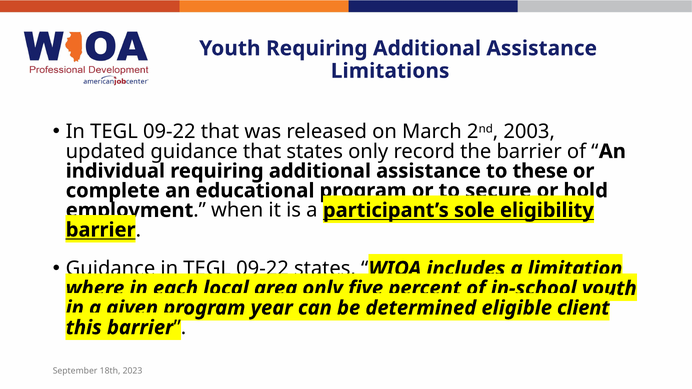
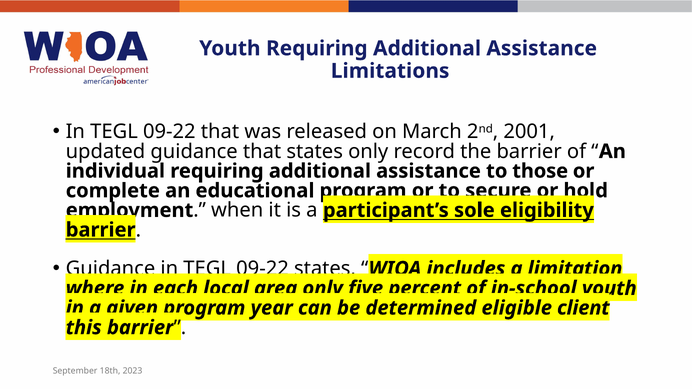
2003: 2003 -> 2001
these: these -> those
